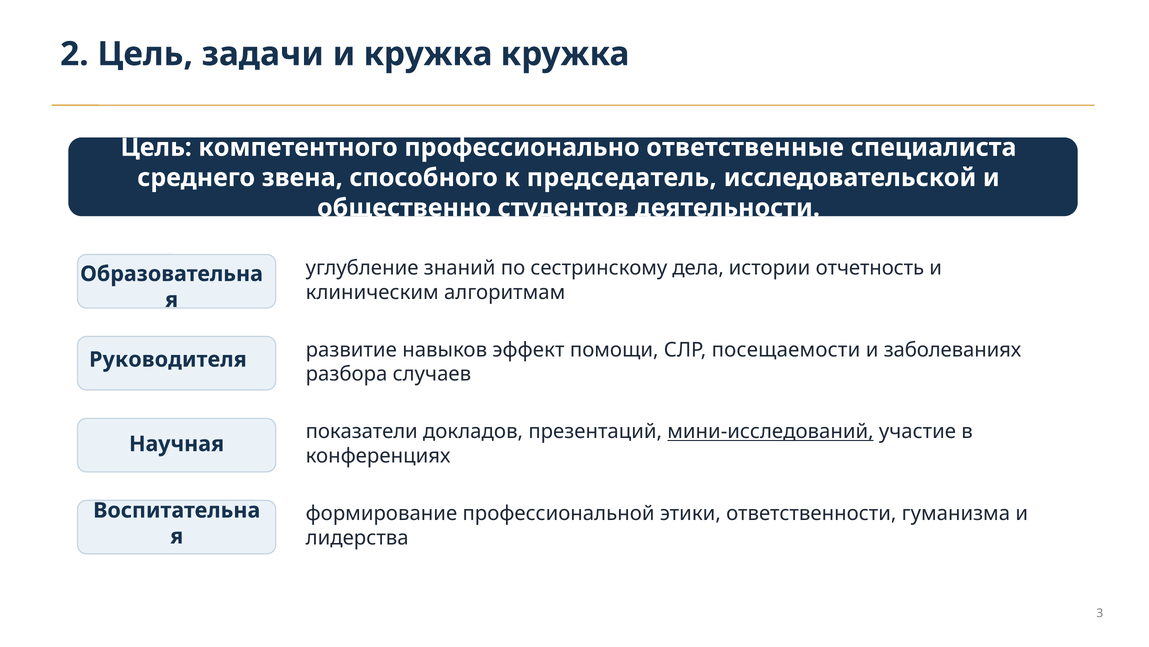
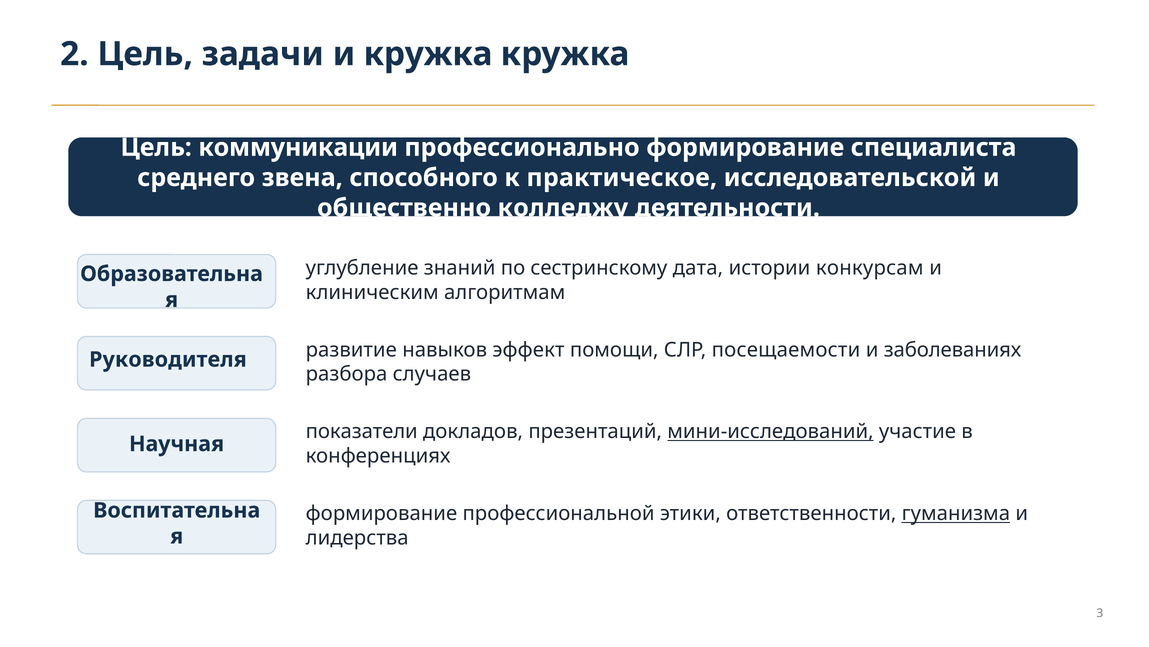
компетентного: компетентного -> коммуникации
профессионально ответственные: ответственные -> формирование
председатель: председатель -> практическое
студентов: студентов -> колледжу
дела: дела -> дата
отчетность: отчетность -> конкурсам
гуманизма underline: none -> present
